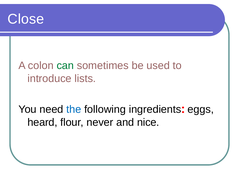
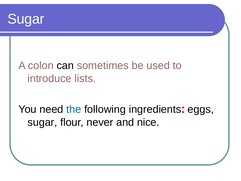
Close at (26, 19): Close -> Sugar
can colour: green -> black
heard at (42, 122): heard -> sugar
